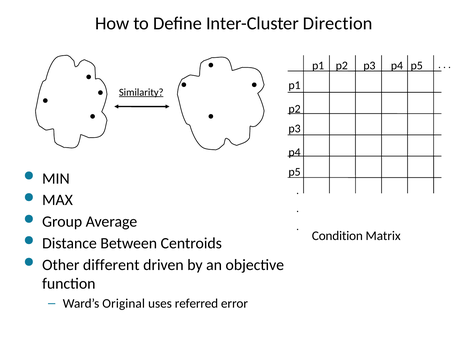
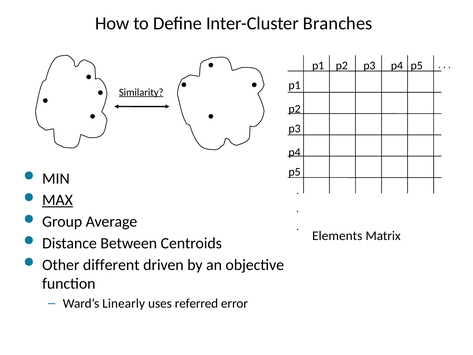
Direction: Direction -> Branches
MAX underline: none -> present
Condition: Condition -> Elements
Original: Original -> Linearly
